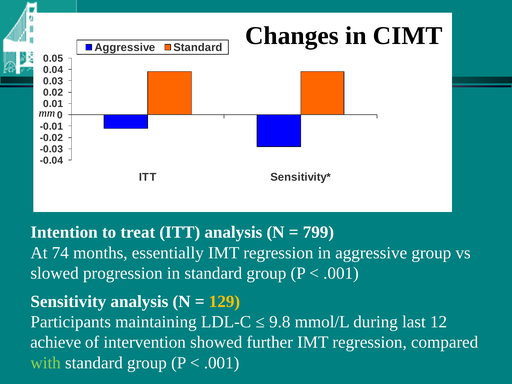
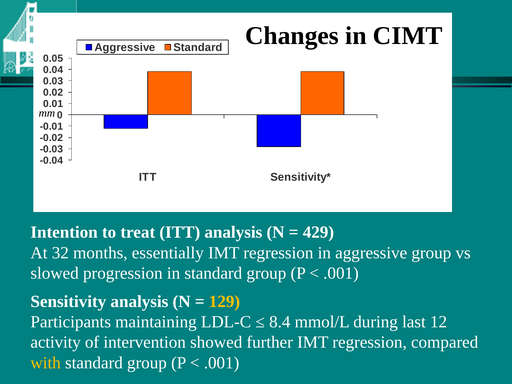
799: 799 -> 429
74: 74 -> 32
9.8: 9.8 -> 8.4
achieve: achieve -> activity
with colour: light green -> yellow
